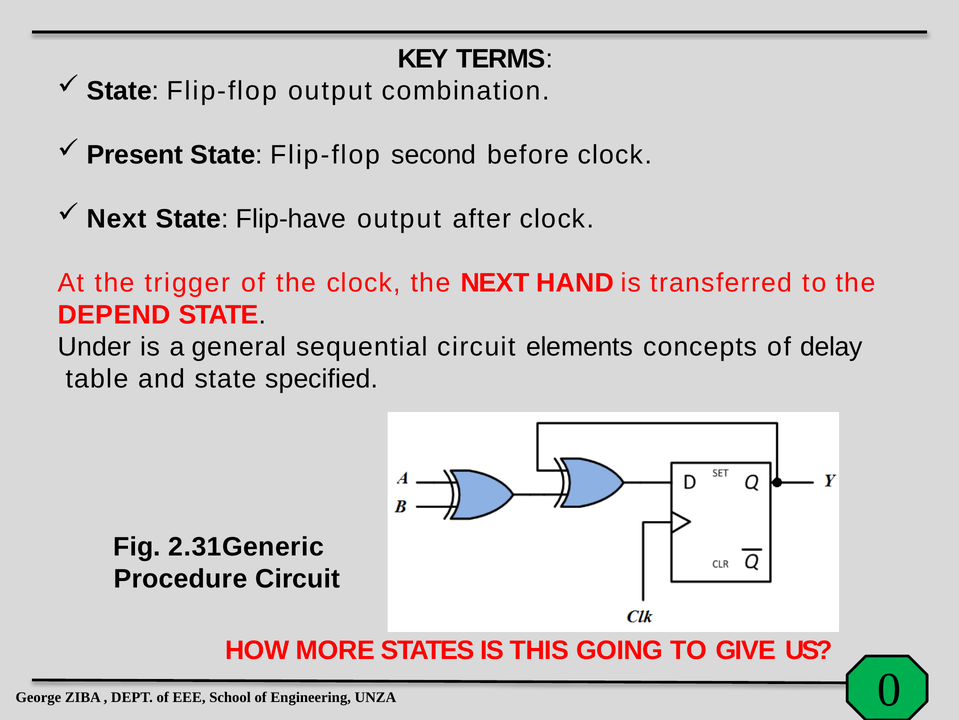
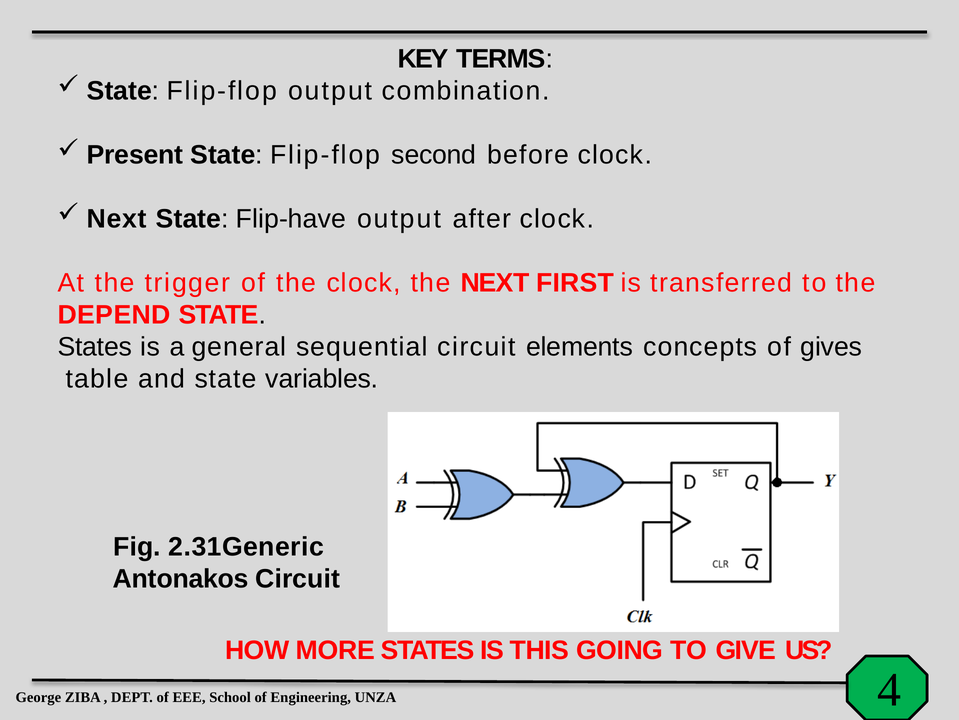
HAND: HAND -> FIRST
Under at (94, 347): Under -> States
delay: delay -> gives
specified: specified -> variables
Procedure: Procedure -> Antonakos
0: 0 -> 4
